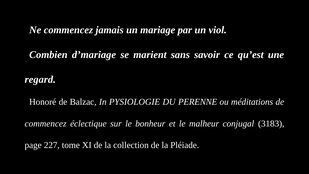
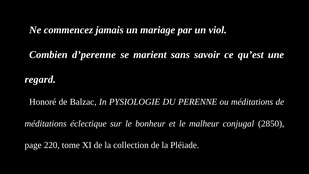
d’mariage: d’mariage -> d’perenne
commencez at (46, 123): commencez -> méditations
3183: 3183 -> 2850
227: 227 -> 220
